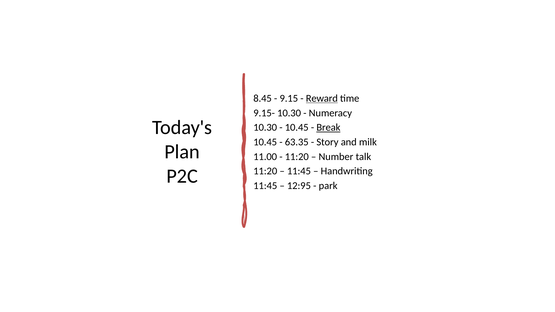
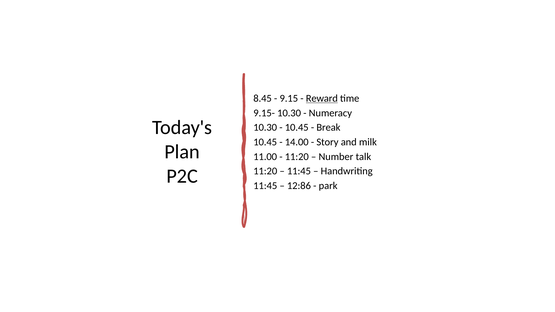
Break underline: present -> none
63.35: 63.35 -> 14.00
12:95: 12:95 -> 12:86
